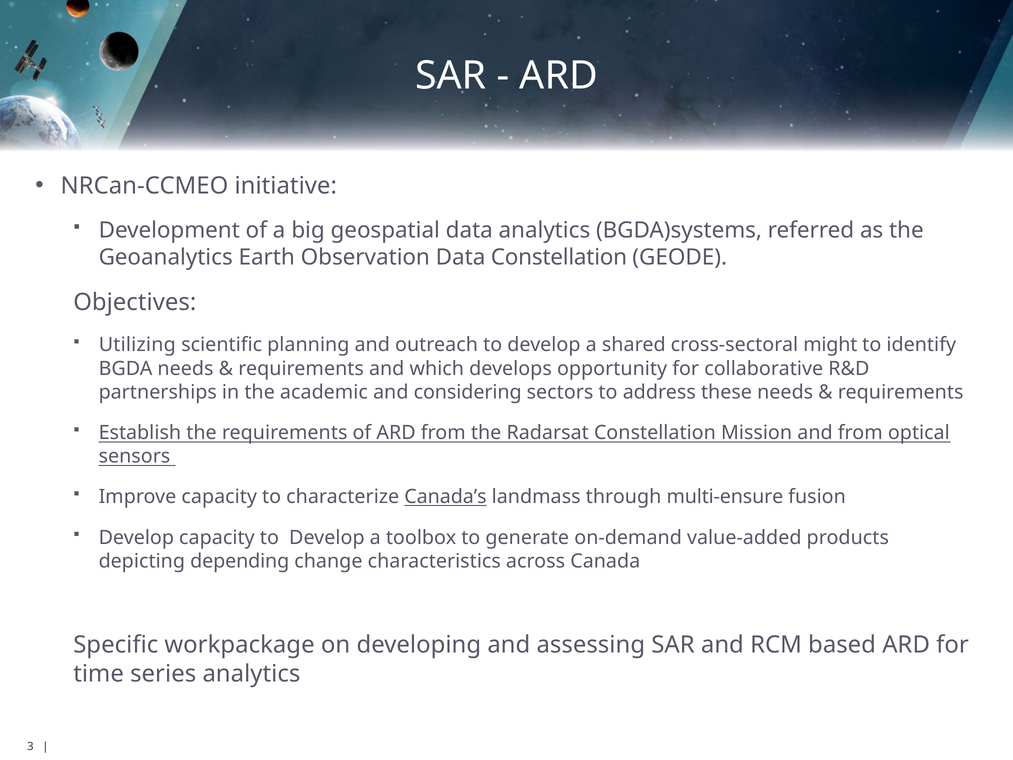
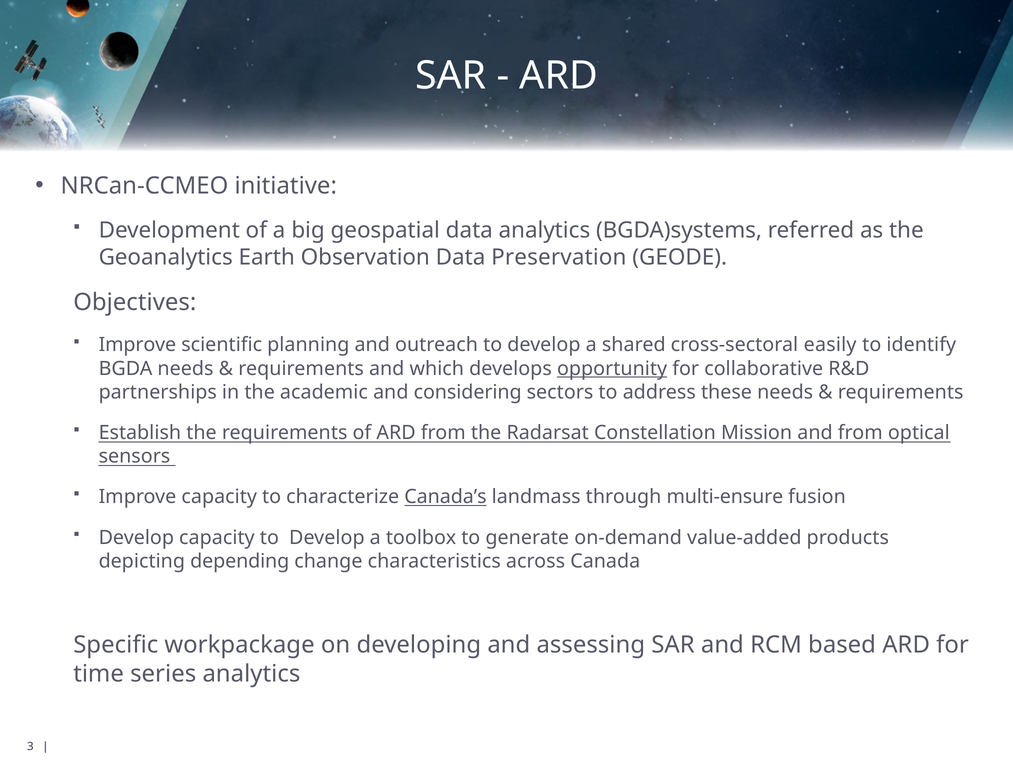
Data Constellation: Constellation -> Preservation
Utilizing at (137, 345): Utilizing -> Improve
might: might -> easily
opportunity underline: none -> present
